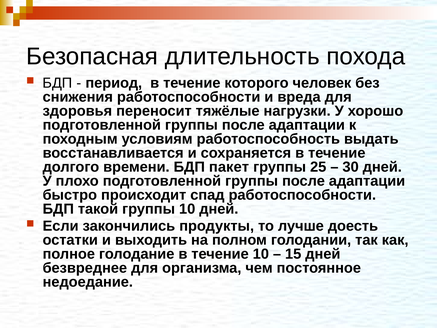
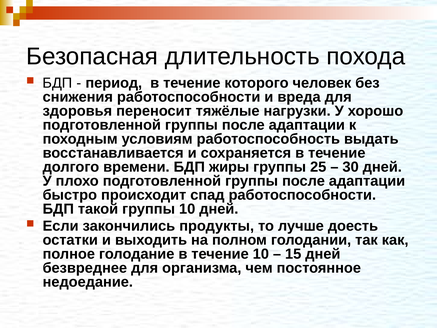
пакет: пакет -> жиры
